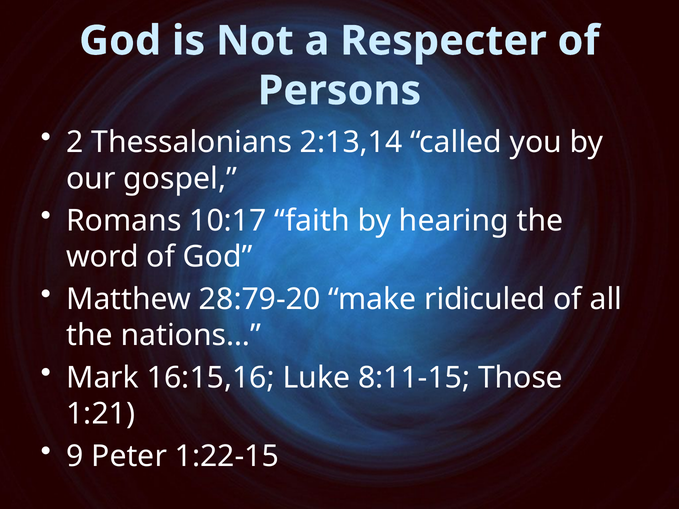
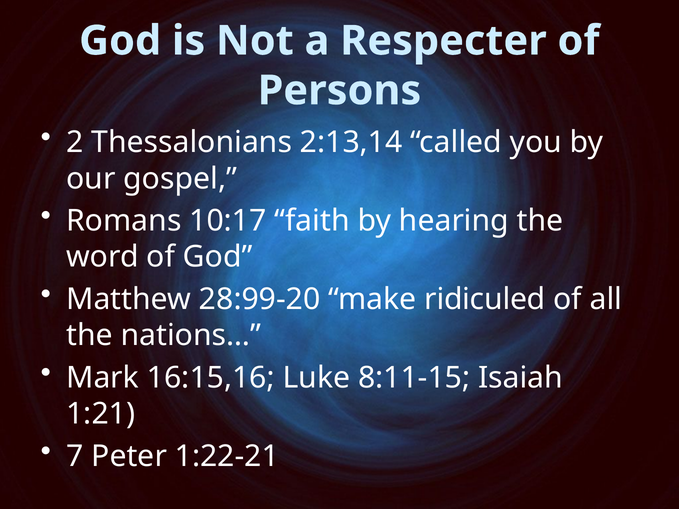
28:79-20: 28:79-20 -> 28:99-20
Those: Those -> Isaiah
9: 9 -> 7
1:22-15: 1:22-15 -> 1:22-21
